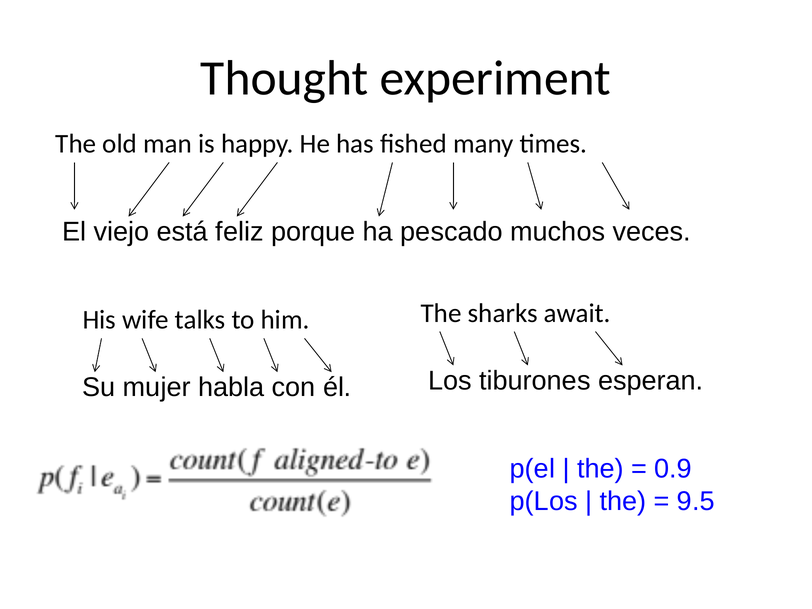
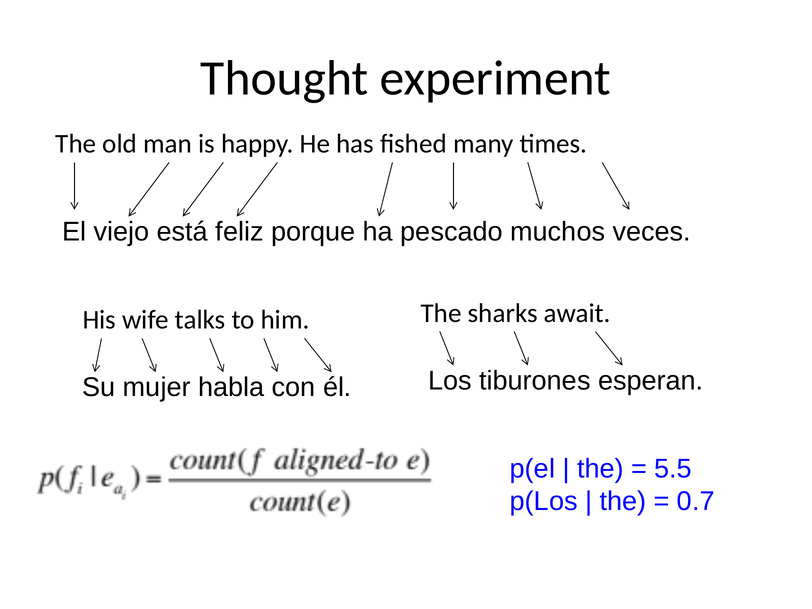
0.9: 0.9 -> 5.5
9.5: 9.5 -> 0.7
